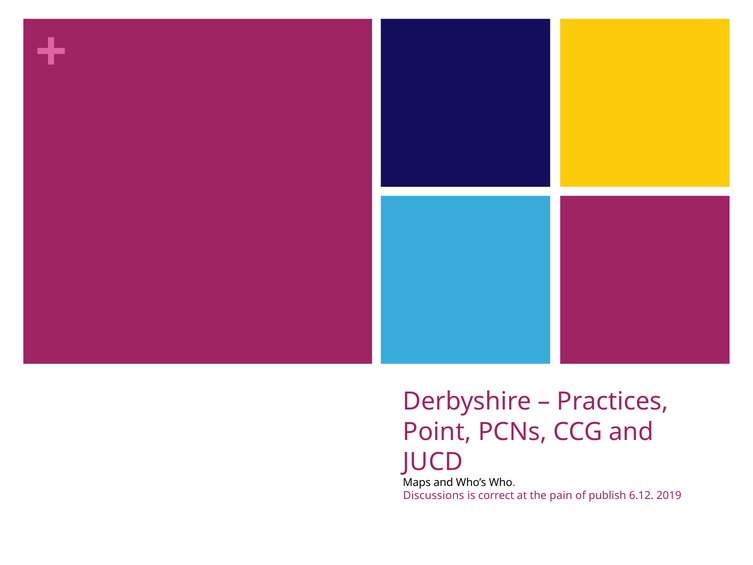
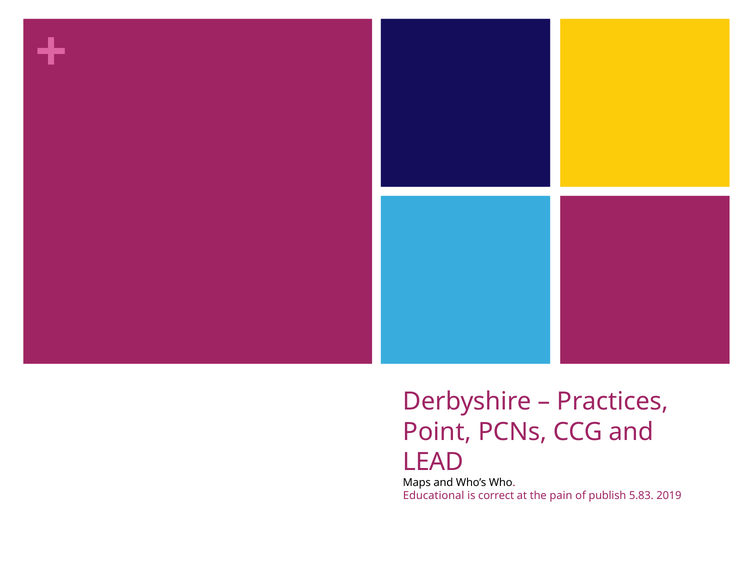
JUCD: JUCD -> LEAD
Discussions: Discussions -> Educational
6.12: 6.12 -> 5.83
